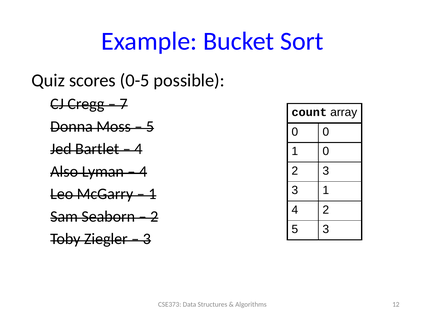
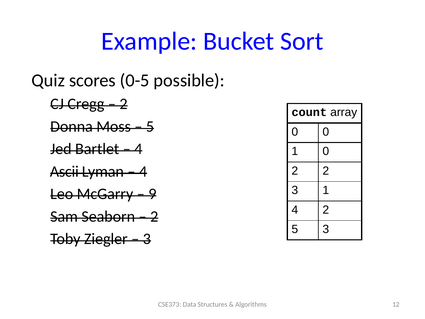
7 at (123, 104): 7 -> 2
Also: Also -> Ascii
2 3: 3 -> 2
1 at (152, 194): 1 -> 9
